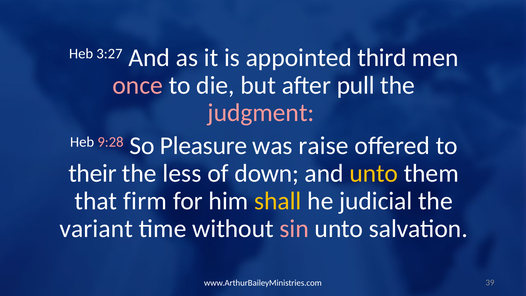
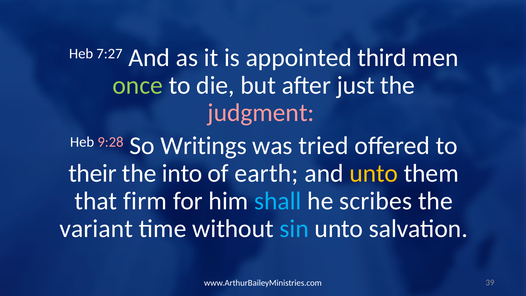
3:27: 3:27 -> 7:27
once colour: pink -> light green
pull: pull -> just
Pleasure: Pleasure -> Writings
raise: raise -> tried
less: less -> into
down: down -> earth
shall colour: yellow -> light blue
judicial: judicial -> scribes
sin colour: pink -> light blue
